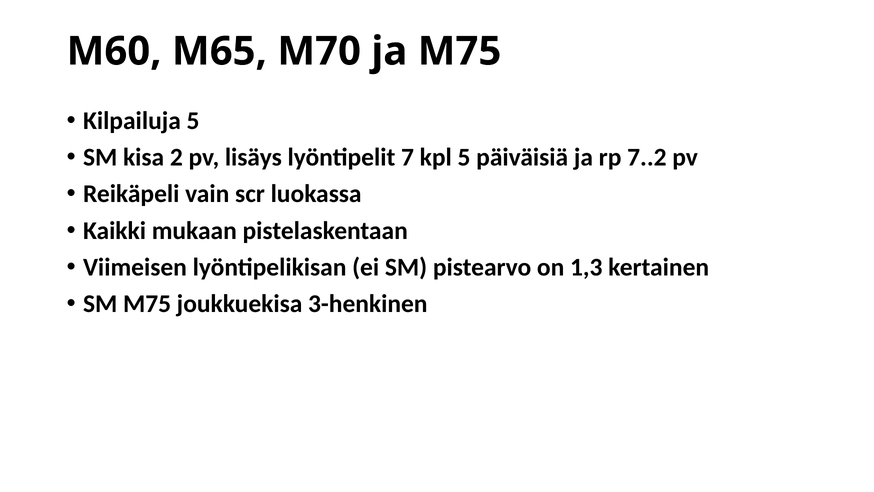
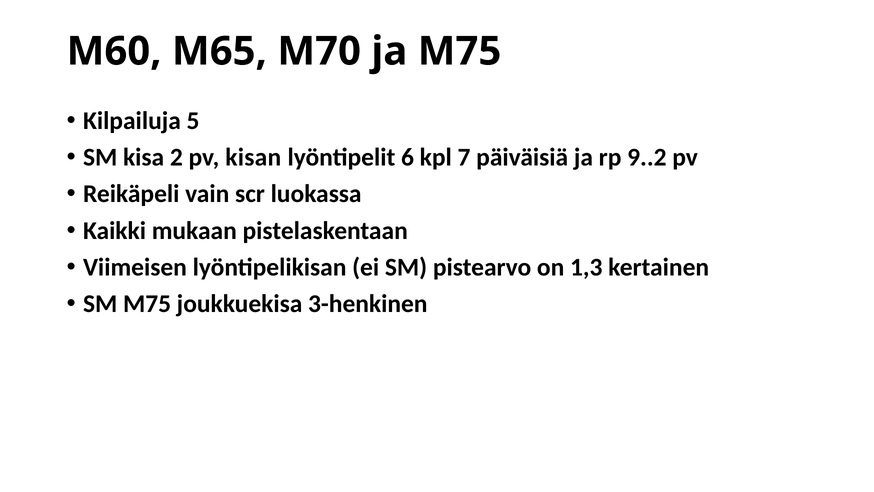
lisäys: lisäys -> kisan
7: 7 -> 6
kpl 5: 5 -> 7
7..2: 7..2 -> 9..2
